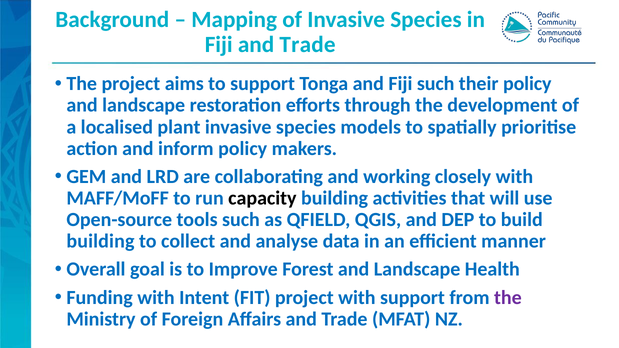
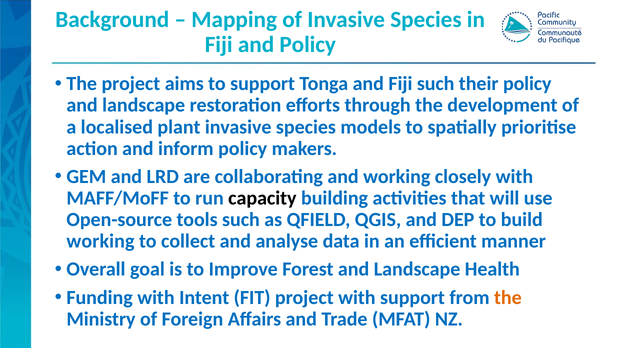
Fiji and Trade: Trade -> Policy
building at (100, 241): building -> working
the at (508, 298) colour: purple -> orange
